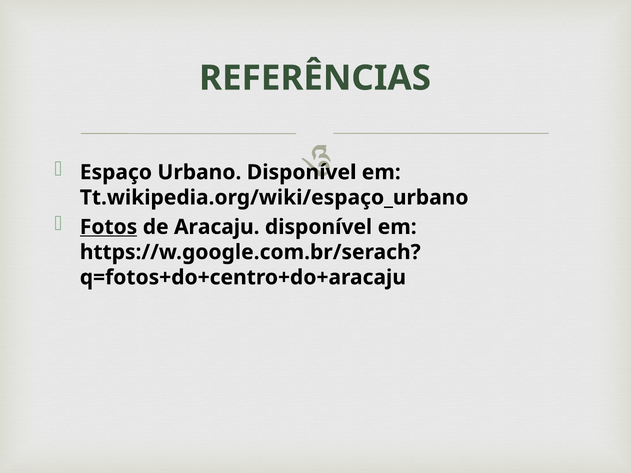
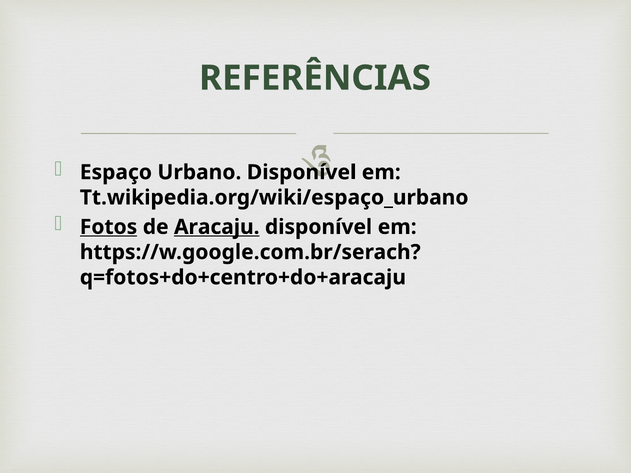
Aracaju underline: none -> present
